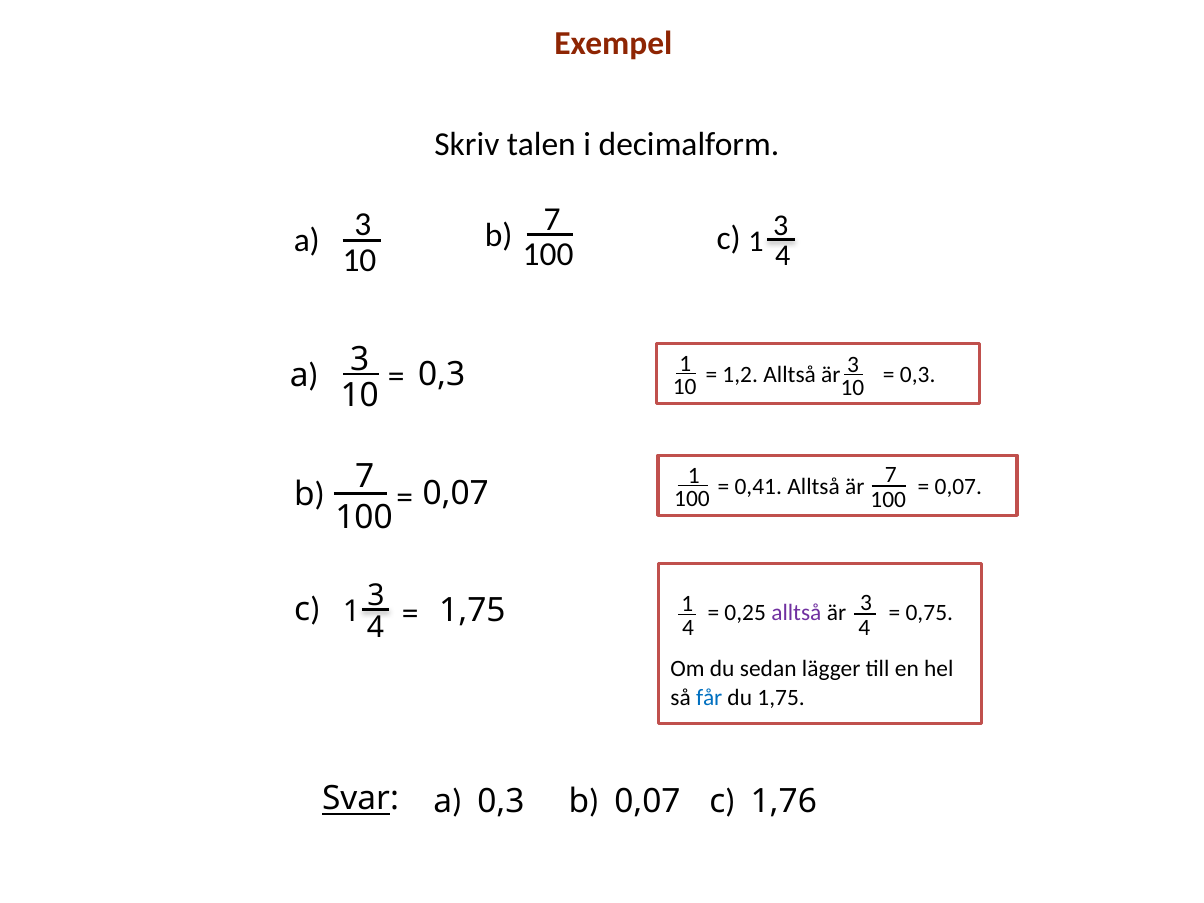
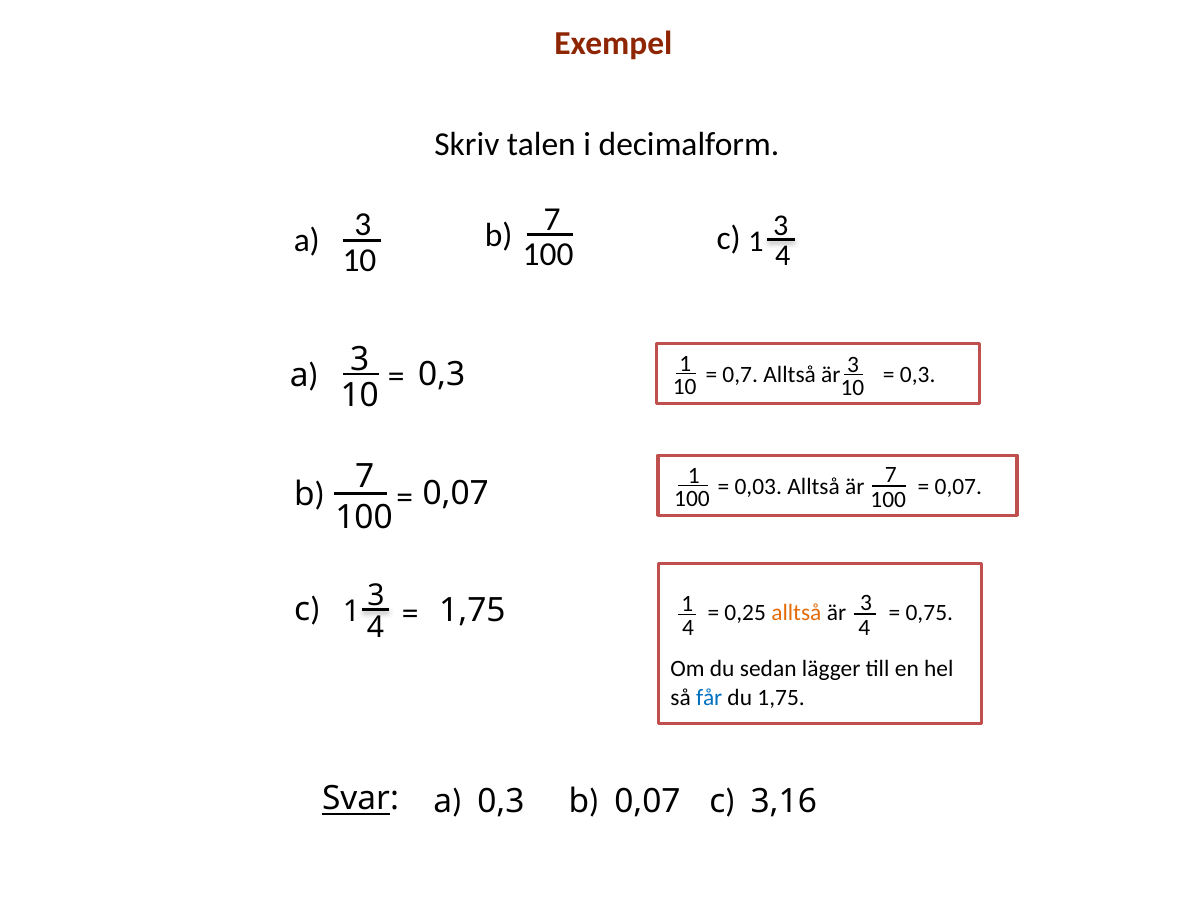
1,2: 1,2 -> 0,7
0,41: 0,41 -> 0,03
alltså at (796, 613) colour: purple -> orange
1,76: 1,76 -> 3,16
